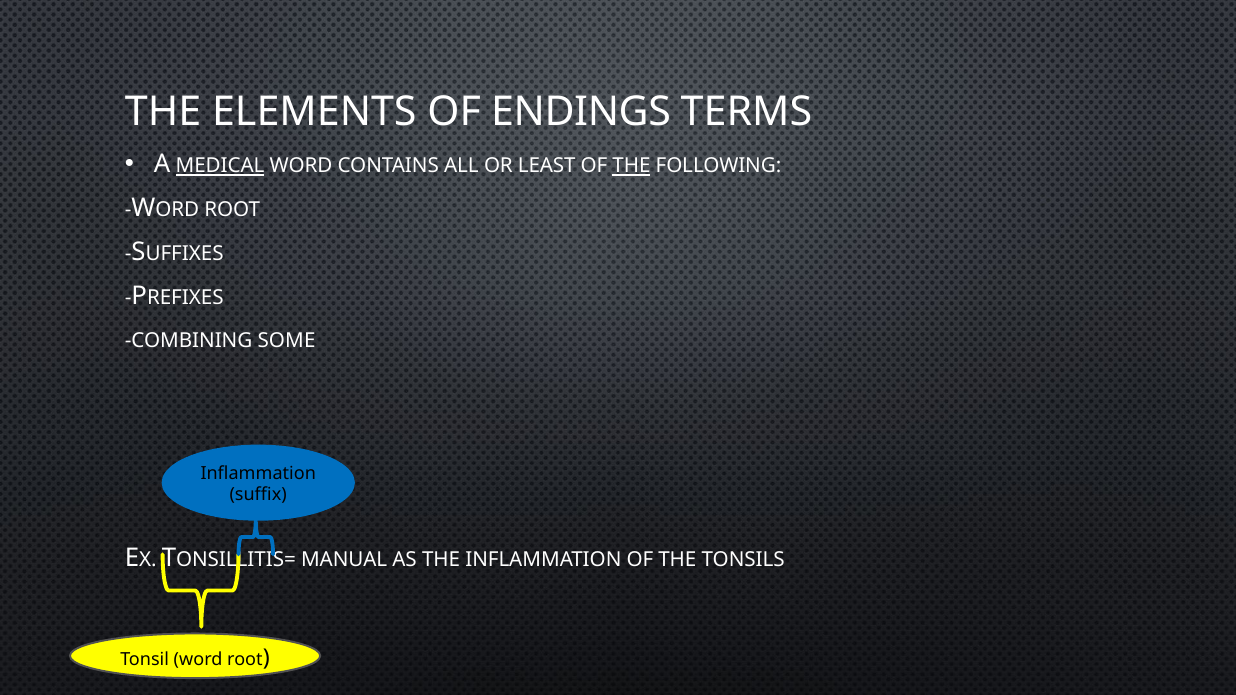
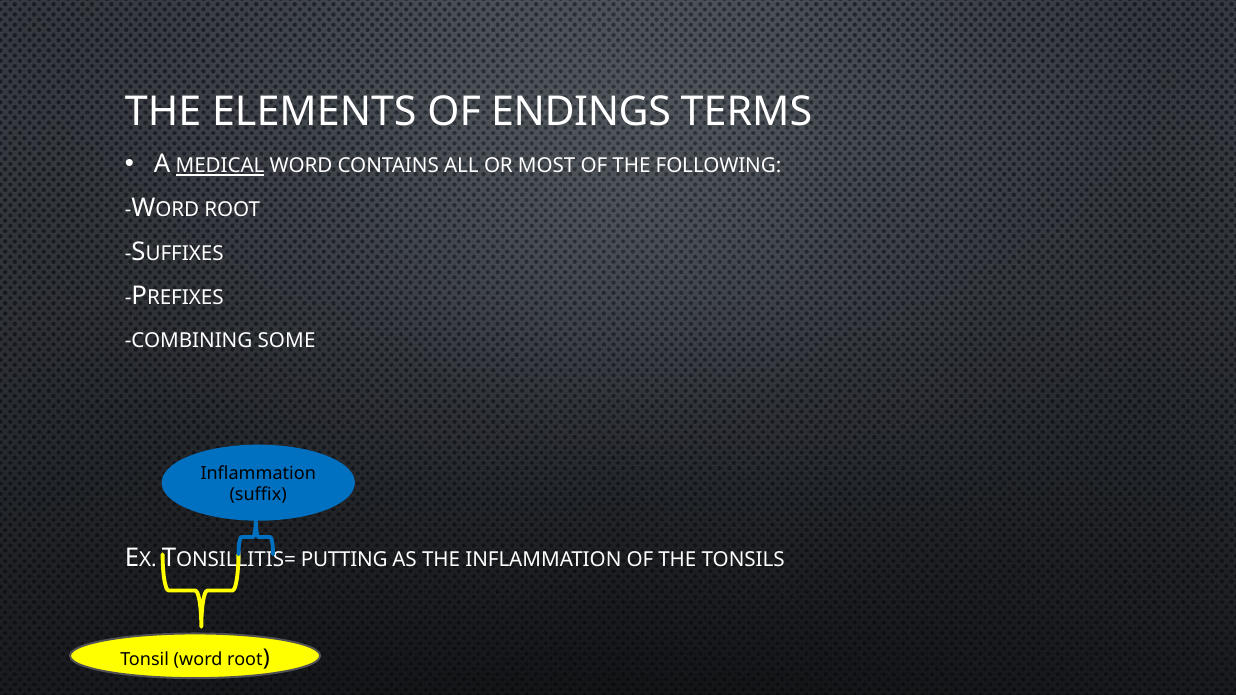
LEAST: LEAST -> MOST
THE at (631, 166) underline: present -> none
MANUAL: MANUAL -> PUTTING
